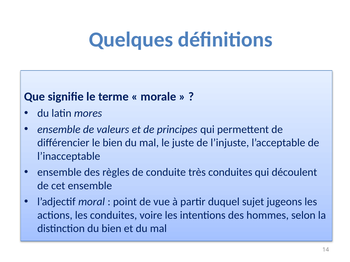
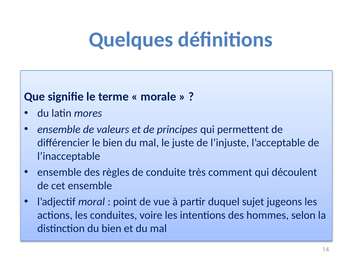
très conduites: conduites -> comment
